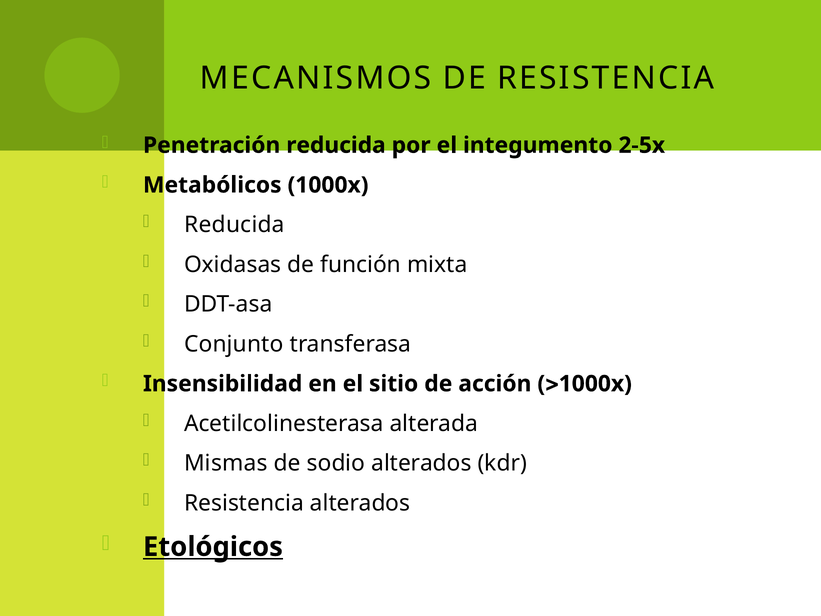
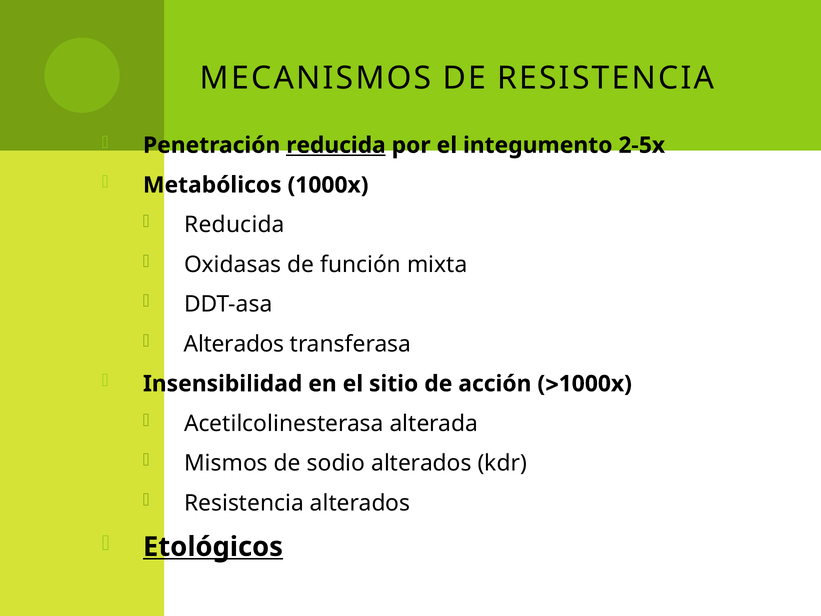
reducida at (336, 145) underline: none -> present
Conjunto at (234, 344): Conjunto -> Alterados
Mismas: Mismas -> Mismos
